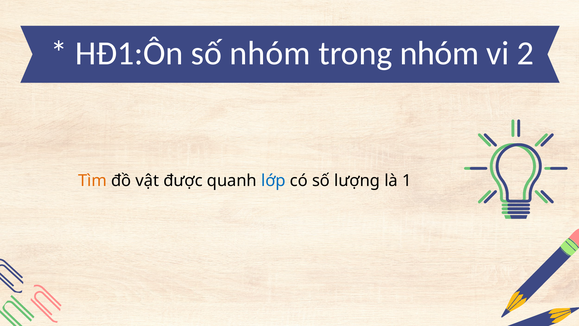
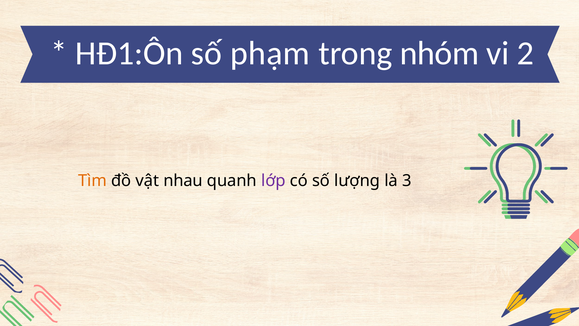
số nhóm: nhóm -> phạm
được: được -> nhau
lớp colour: blue -> purple
1: 1 -> 3
